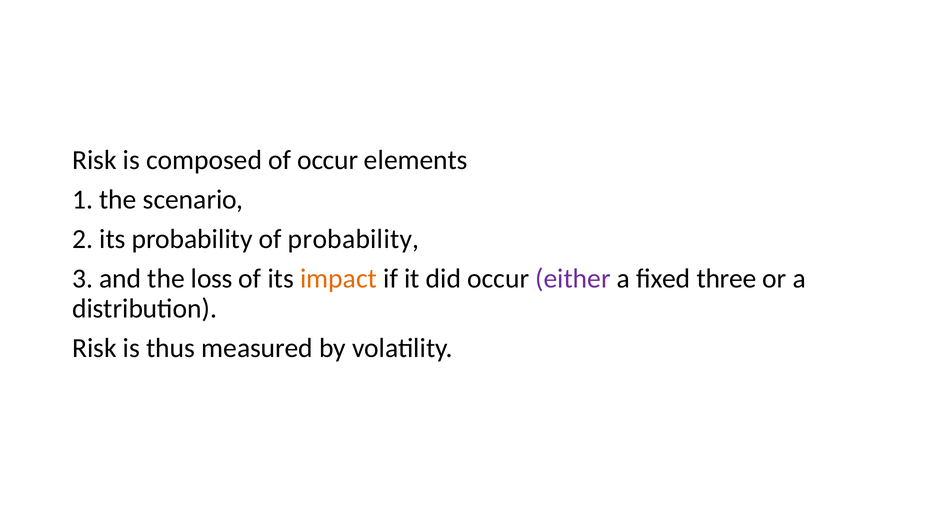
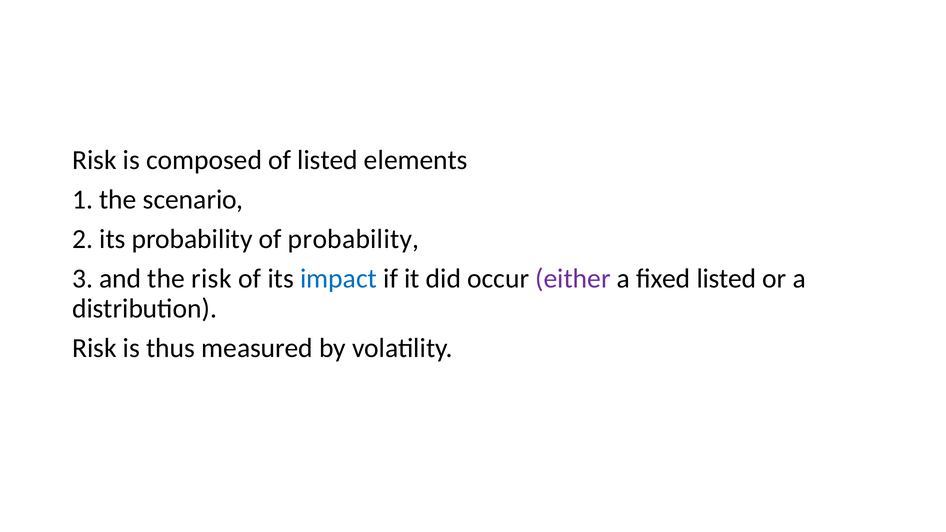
of occur: occur -> listed
the loss: loss -> risk
impact colour: orange -> blue
fixed three: three -> listed
